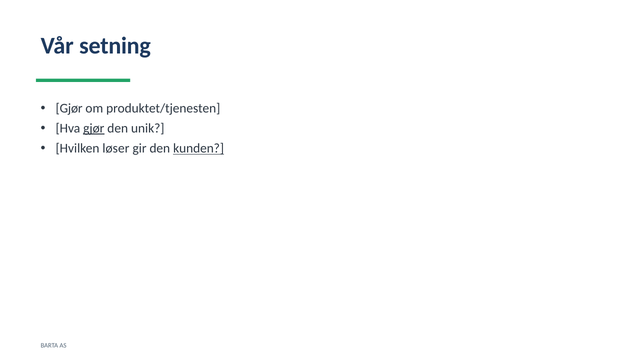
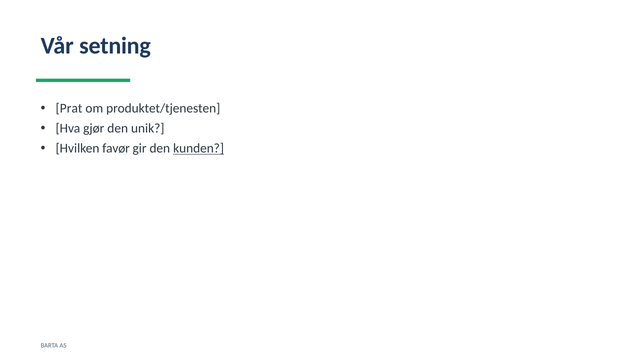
Gjør at (69, 108): Gjør -> Prat
gjør at (94, 128) underline: present -> none
løser: løser -> favør
